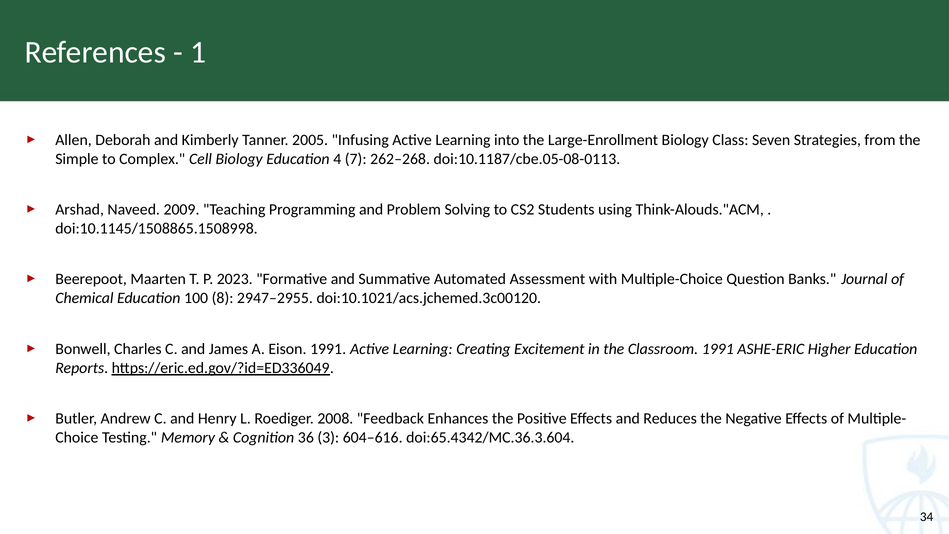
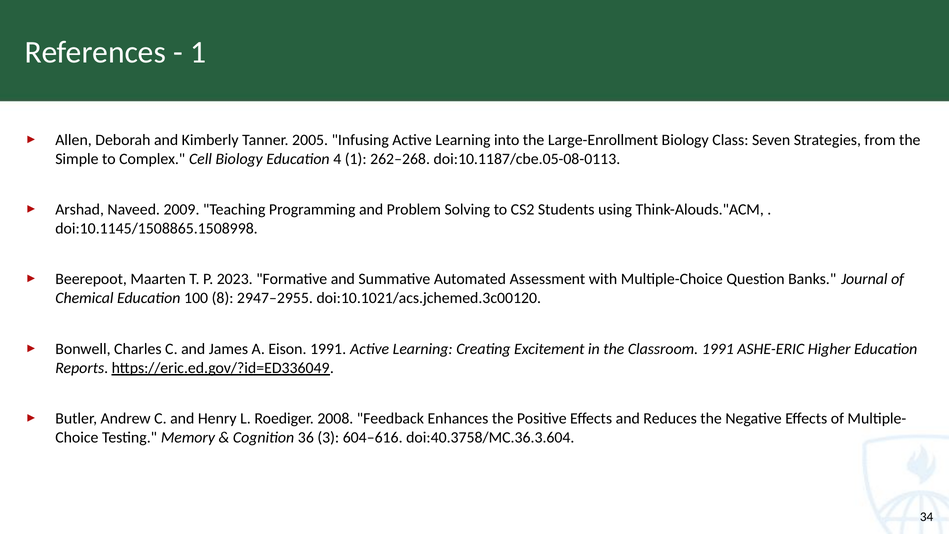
4 7: 7 -> 1
doi:65.4342/MC.36.3.604: doi:65.4342/MC.36.3.604 -> doi:40.3758/MC.36.3.604
